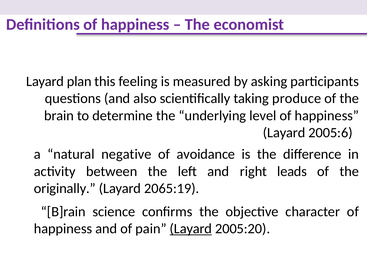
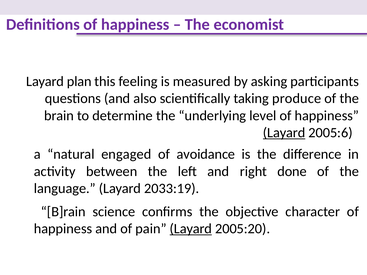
Layard at (284, 133) underline: none -> present
negative: negative -> engaged
leads: leads -> done
originally: originally -> language
2065:19: 2065:19 -> 2033:19
